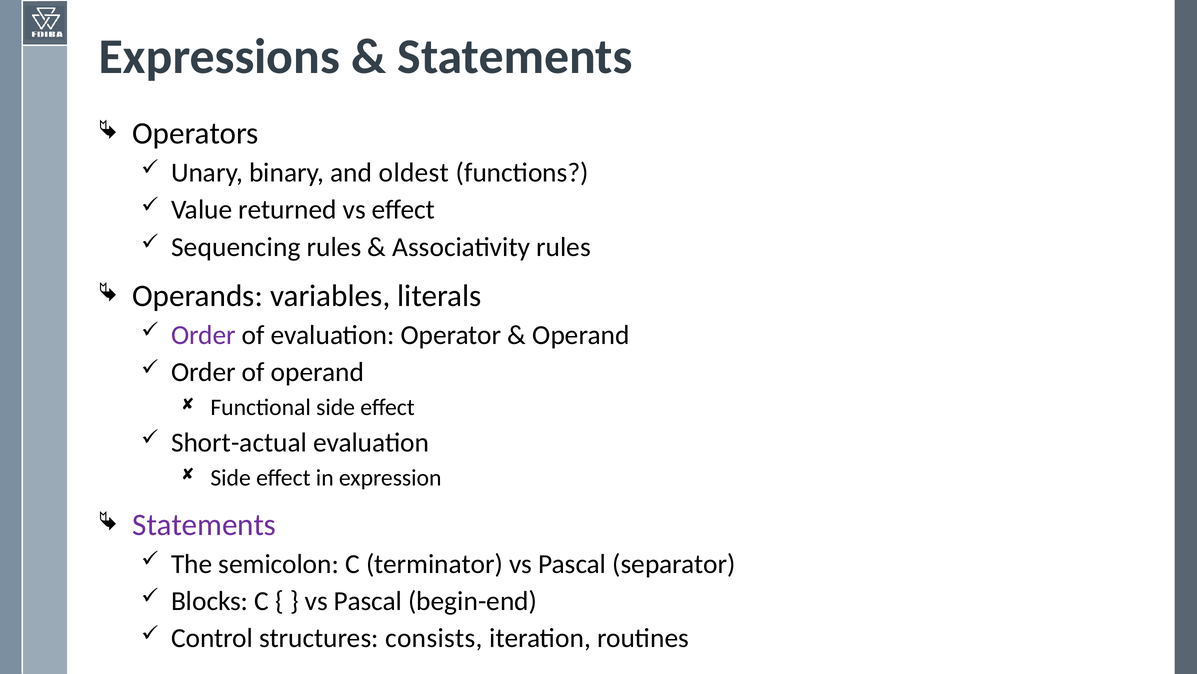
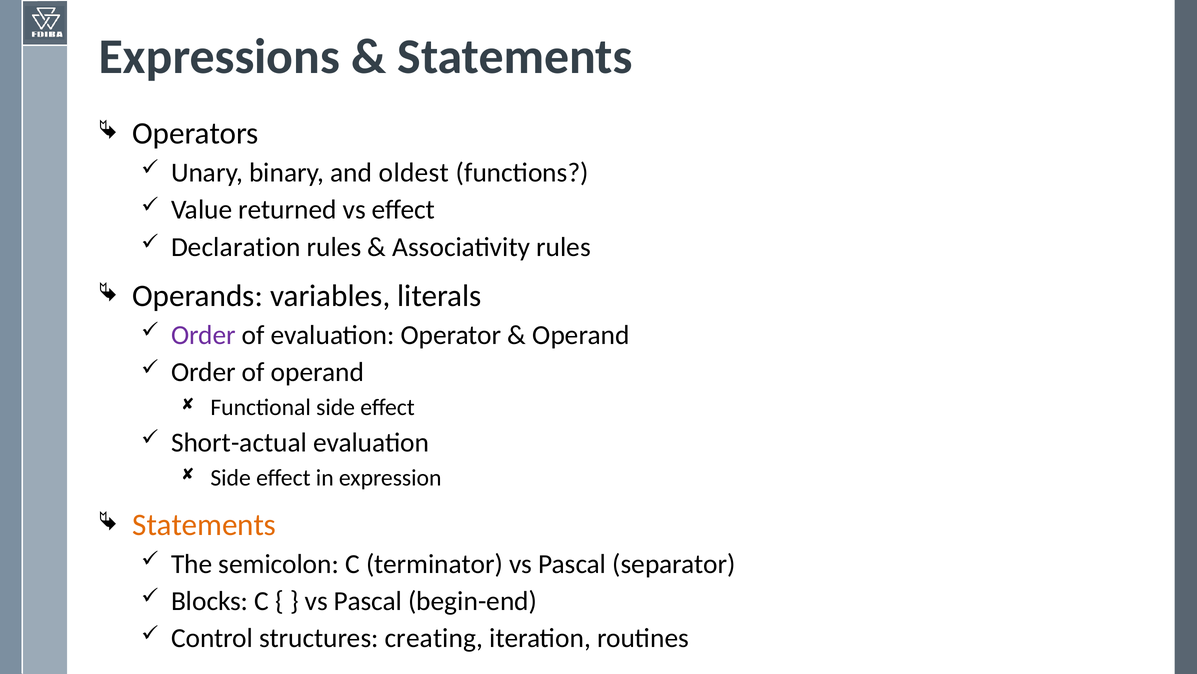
Sequencing: Sequencing -> Declaration
Statements at (204, 525) colour: purple -> orange
consists: consists -> creating
